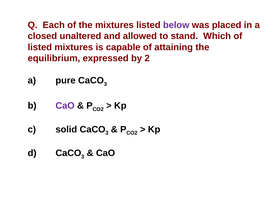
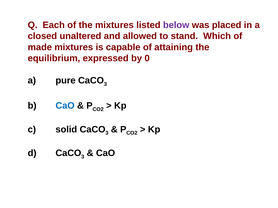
listed at (40, 47): listed -> made
2: 2 -> 0
CaO at (65, 106) colour: purple -> blue
